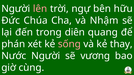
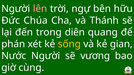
Nhậm: Nhậm -> Thánh
sống colour: pink -> yellow
thay: thay -> gian
